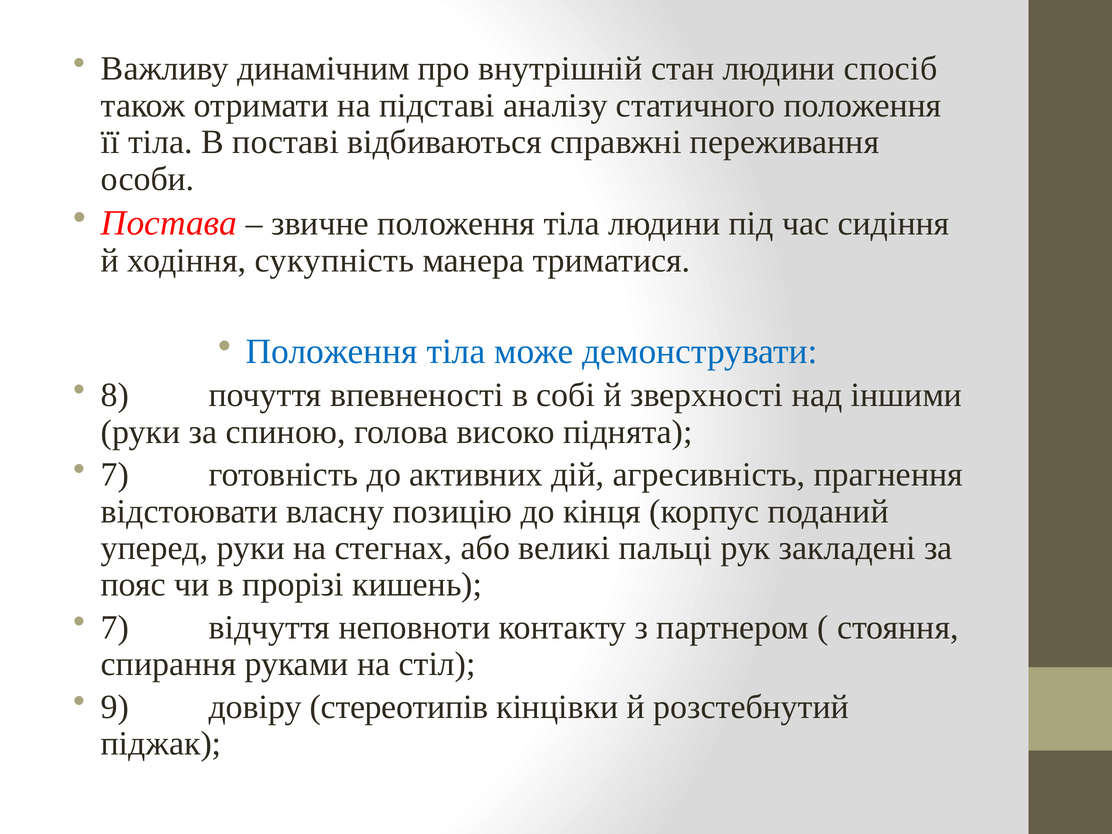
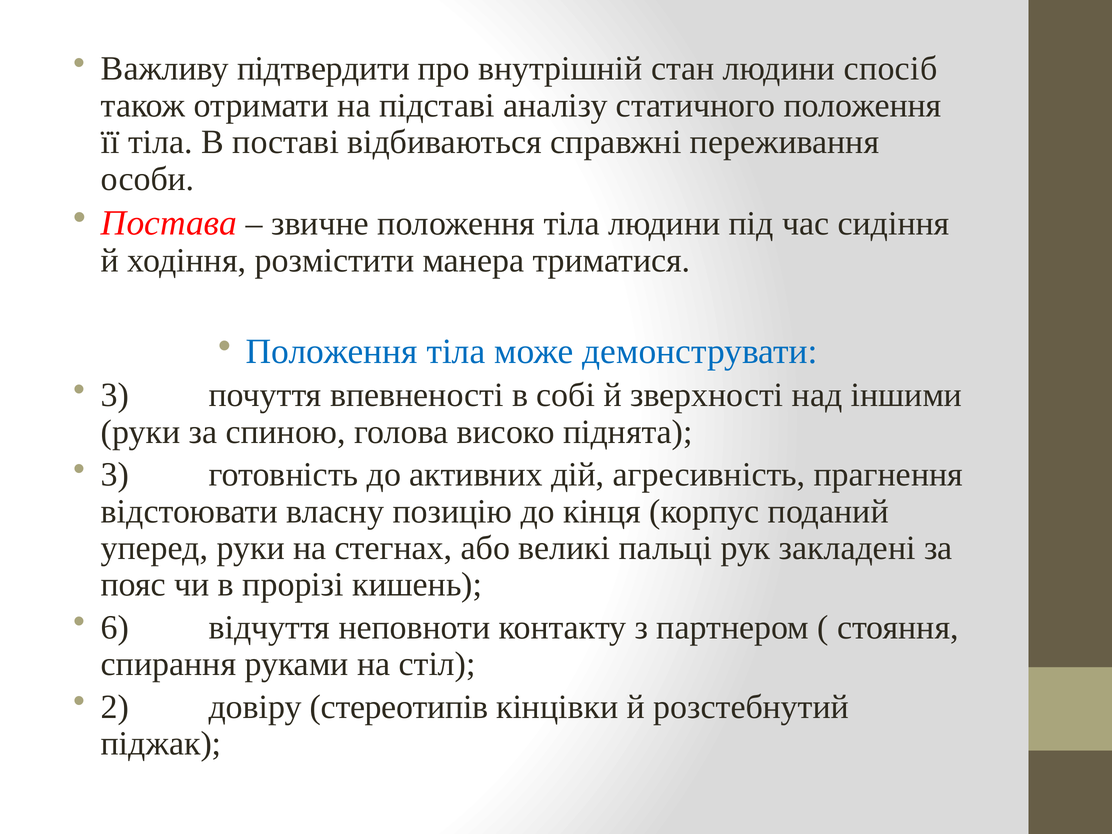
динамічним: динамічним -> підтвердити
сукупність: сукупність -> розмістити
8 at (115, 395): 8 -> 3
7 at (115, 475): 7 -> 3
7 at (115, 627): 7 -> 6
9: 9 -> 2
